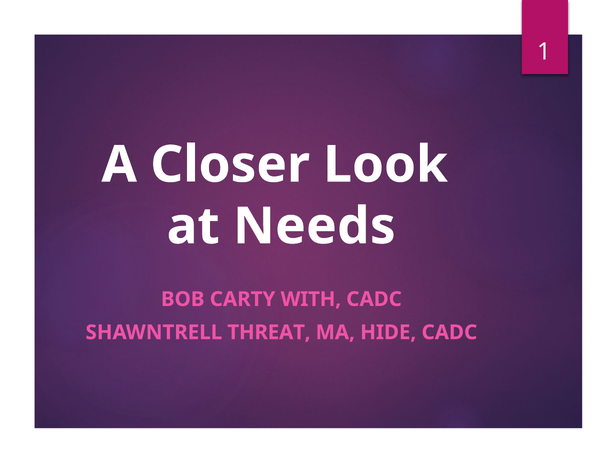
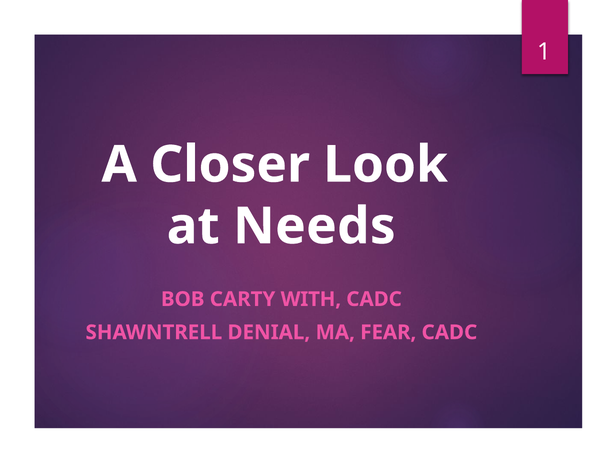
THREAT: THREAT -> DENIAL
HIDE: HIDE -> FEAR
